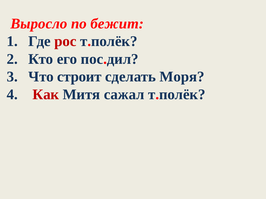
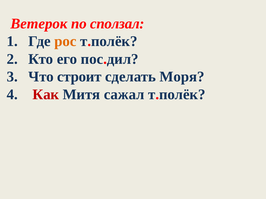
Выросло: Выросло -> Ветерок
бежит: бежит -> сползал
рос colour: red -> orange
